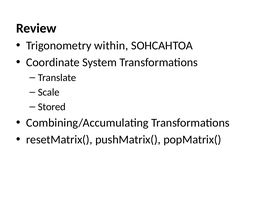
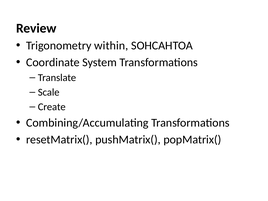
Stored: Stored -> Create
